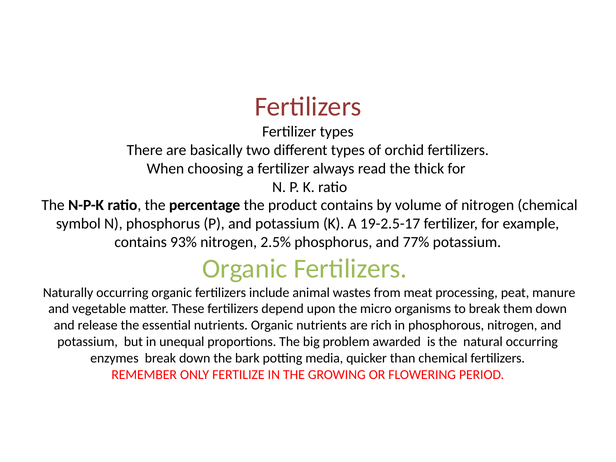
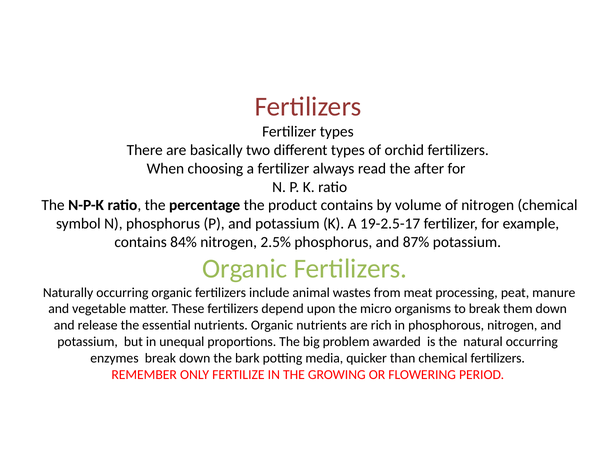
thick: thick -> after
93%: 93% -> 84%
77%: 77% -> 87%
